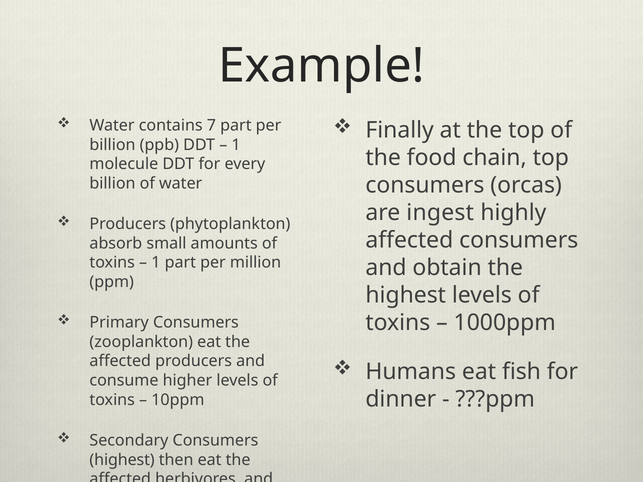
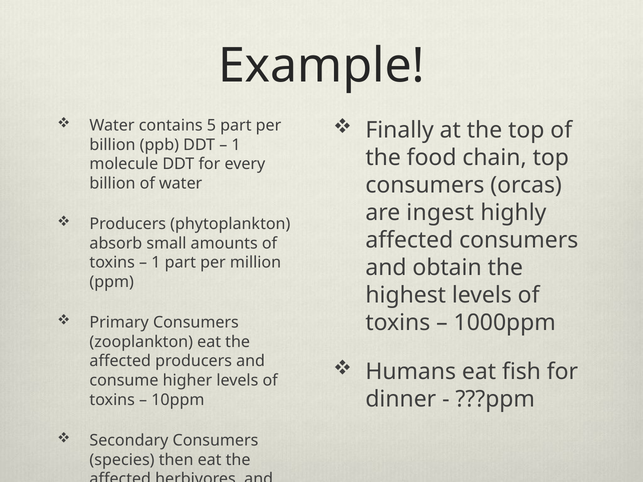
7: 7 -> 5
highest at (122, 460): highest -> species
